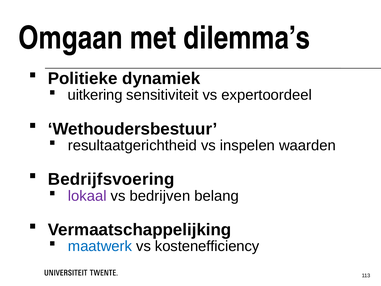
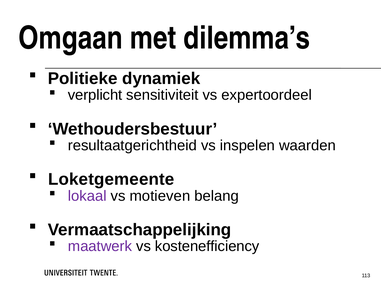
uitkering: uitkering -> verplicht
Bedrijfsvoering: Bedrijfsvoering -> Loketgemeente
bedrijven: bedrijven -> motieven
maatwerk colour: blue -> purple
